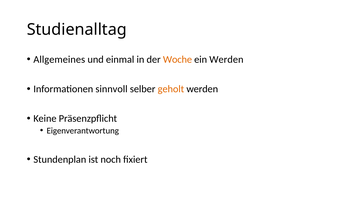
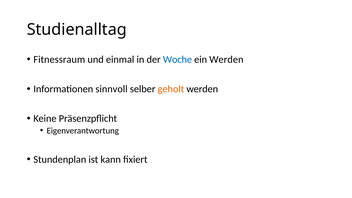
Allgemeines: Allgemeines -> Fitnessraum
Woche colour: orange -> blue
noch: noch -> kann
